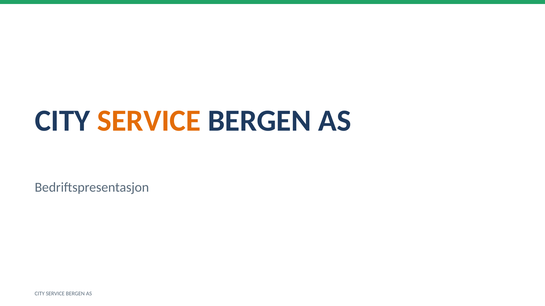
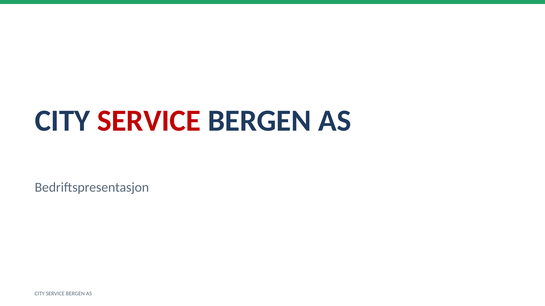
SERVICE at (149, 121) colour: orange -> red
